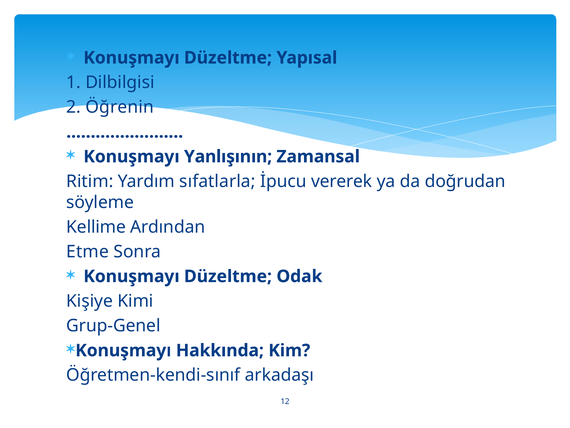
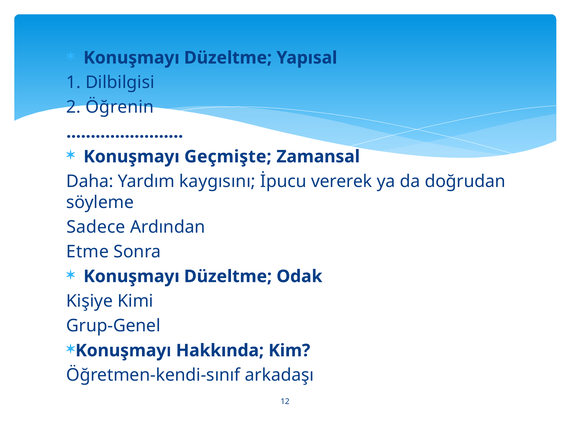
Yanlışının: Yanlışının -> Geçmişte
Ritim: Ritim -> Daha
sıfatlarla: sıfatlarla -> kaygısını
Kellime: Kellime -> Sadece
